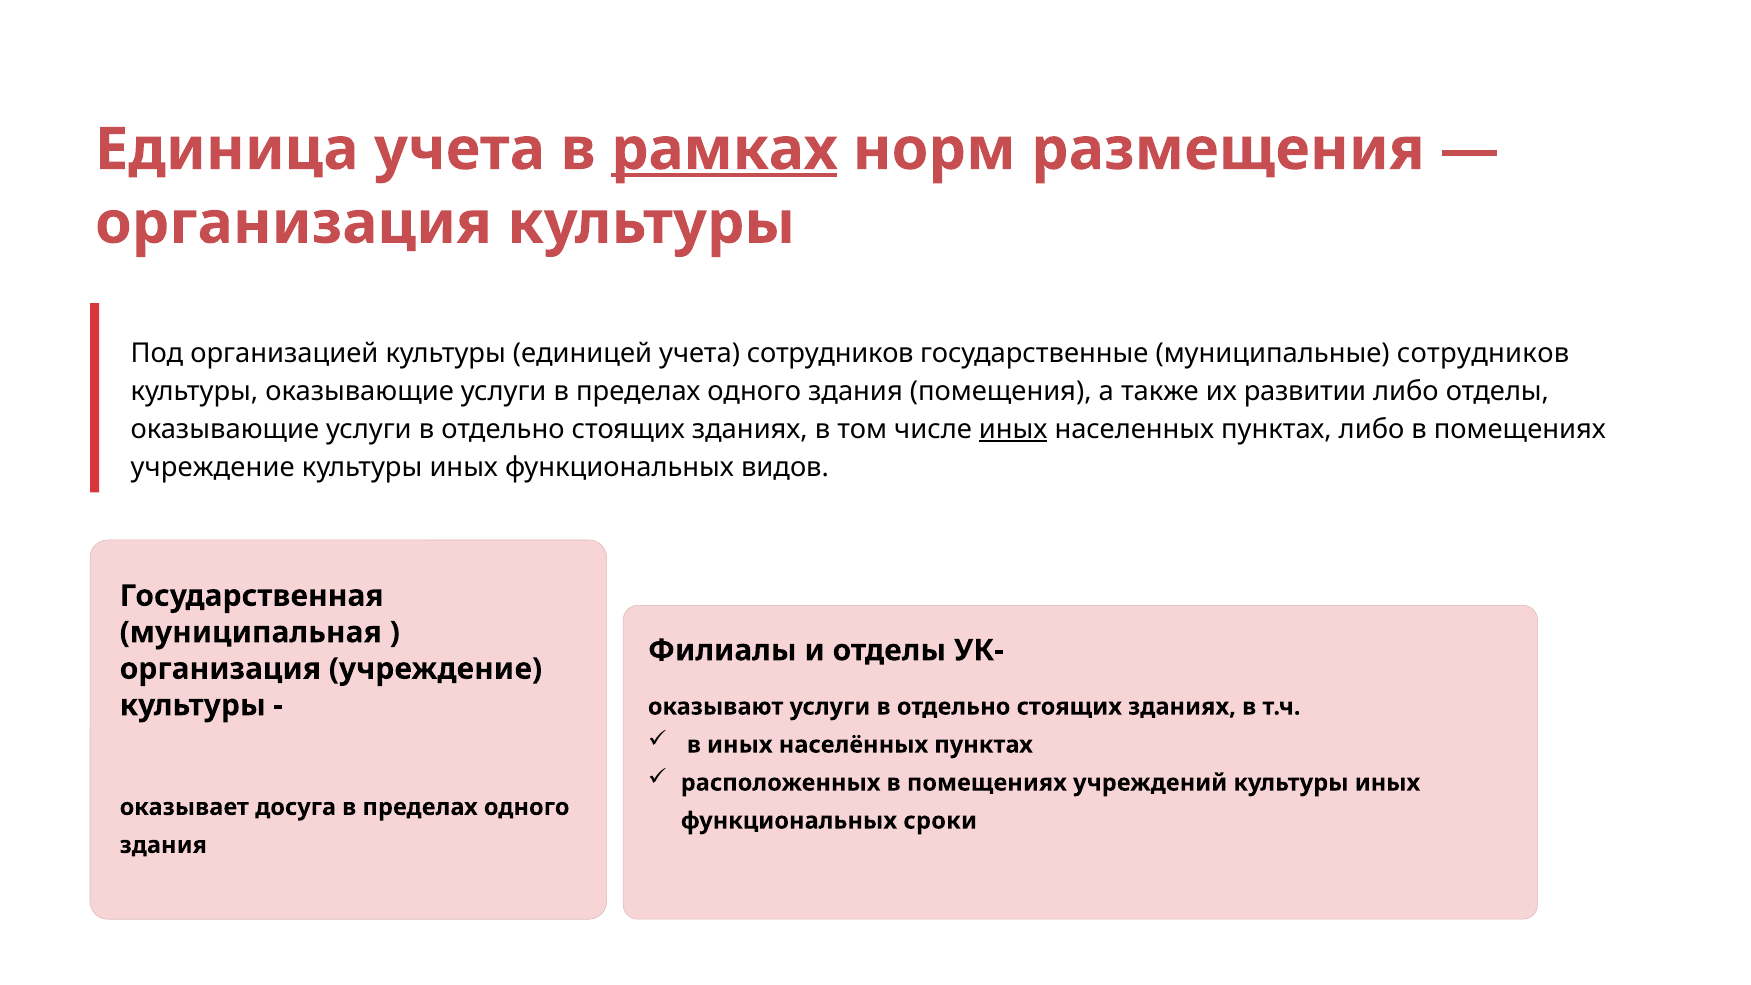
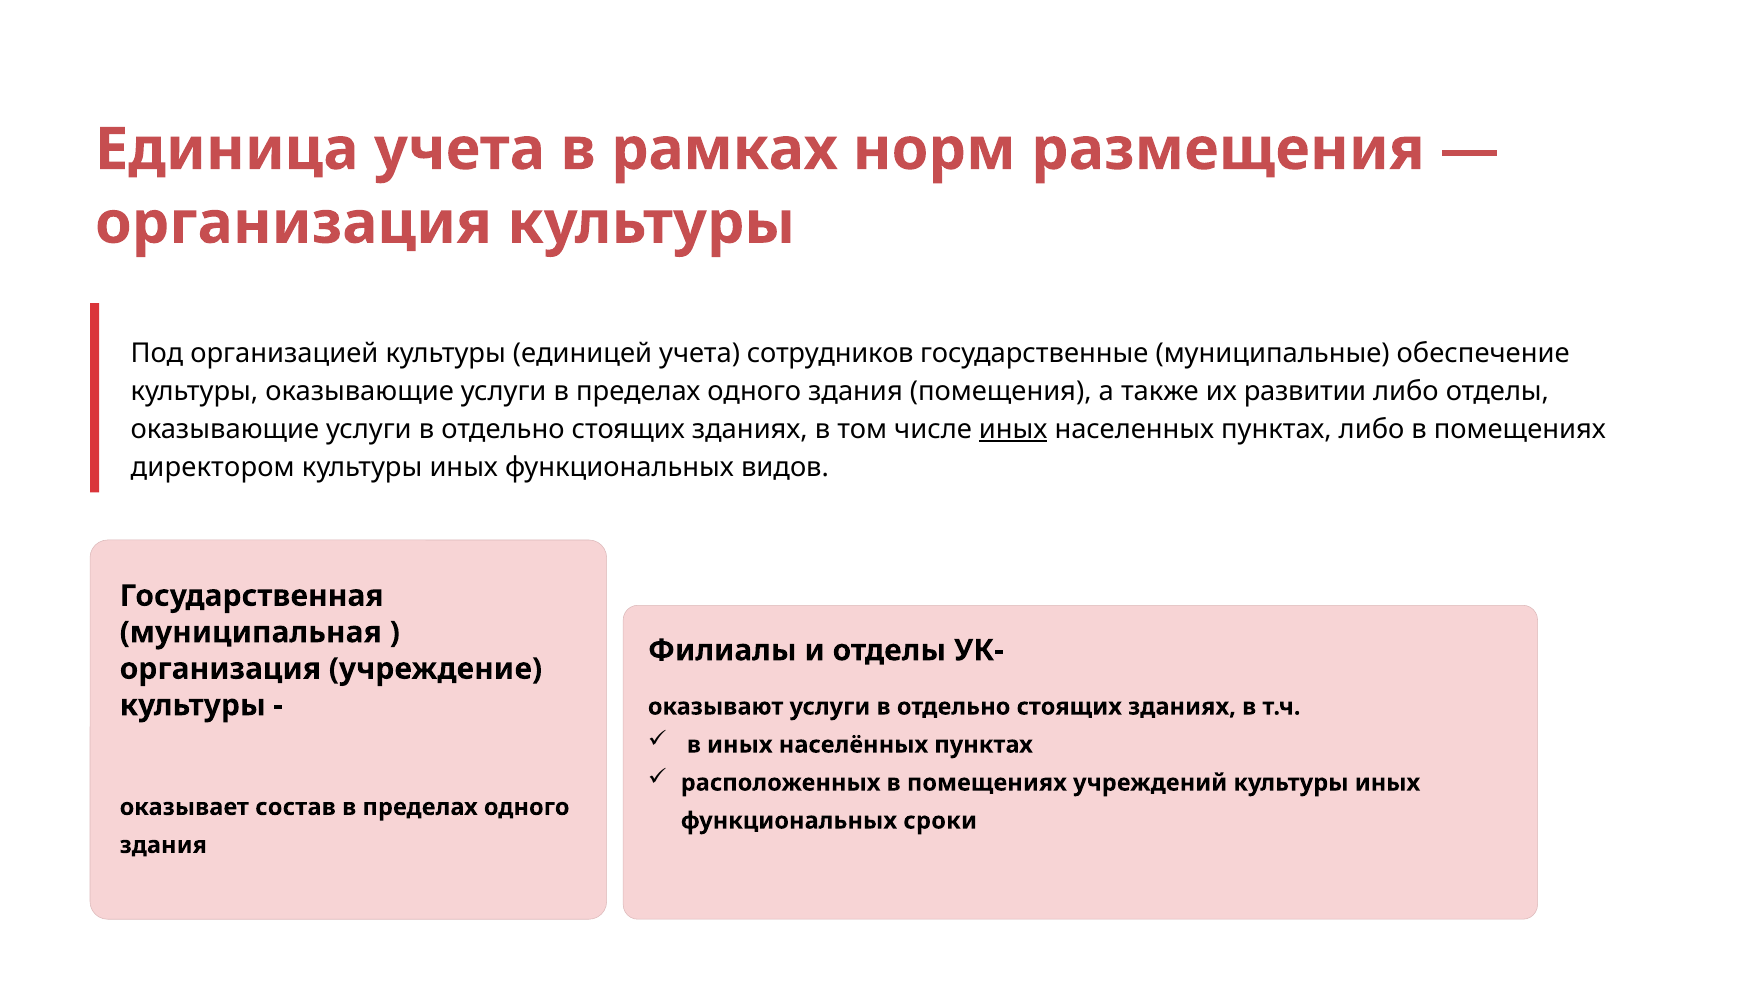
рамках underline: present -> none
муниципальные сотрудников: сотрудников -> обеспечение
учреждение at (213, 467): учреждение -> директором
досуга: досуга -> состав
